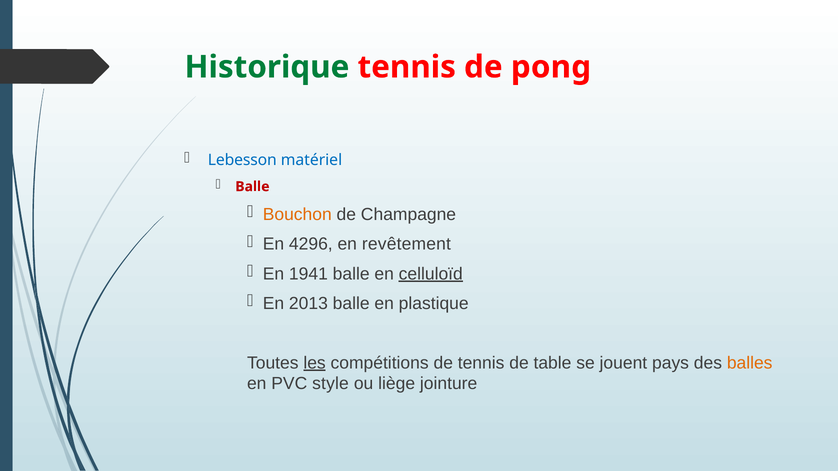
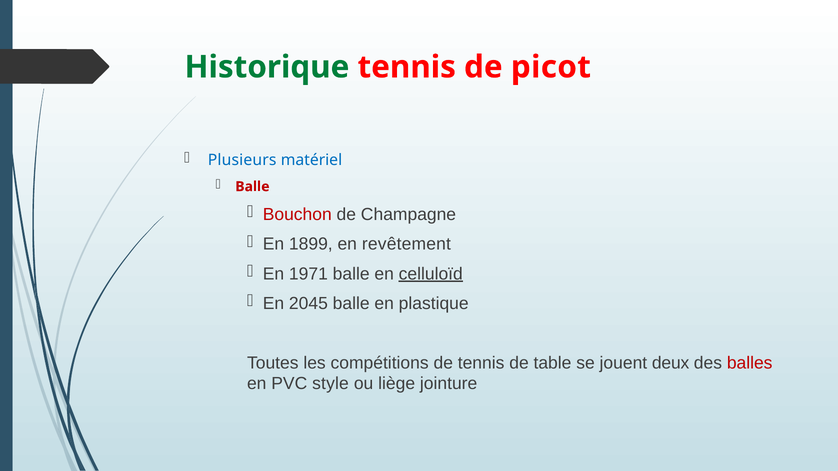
pong: pong -> picot
Lebesson: Lebesson -> Plusieurs
Bouchon colour: orange -> red
4296: 4296 -> 1899
1941: 1941 -> 1971
2013: 2013 -> 2045
les underline: present -> none
pays: pays -> deux
balles colour: orange -> red
